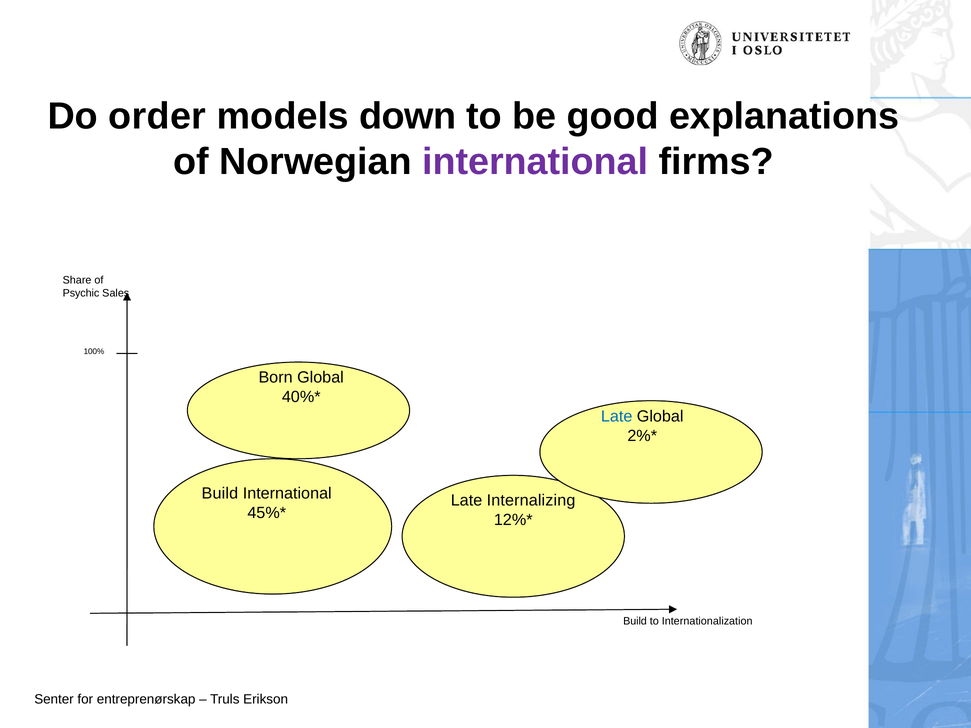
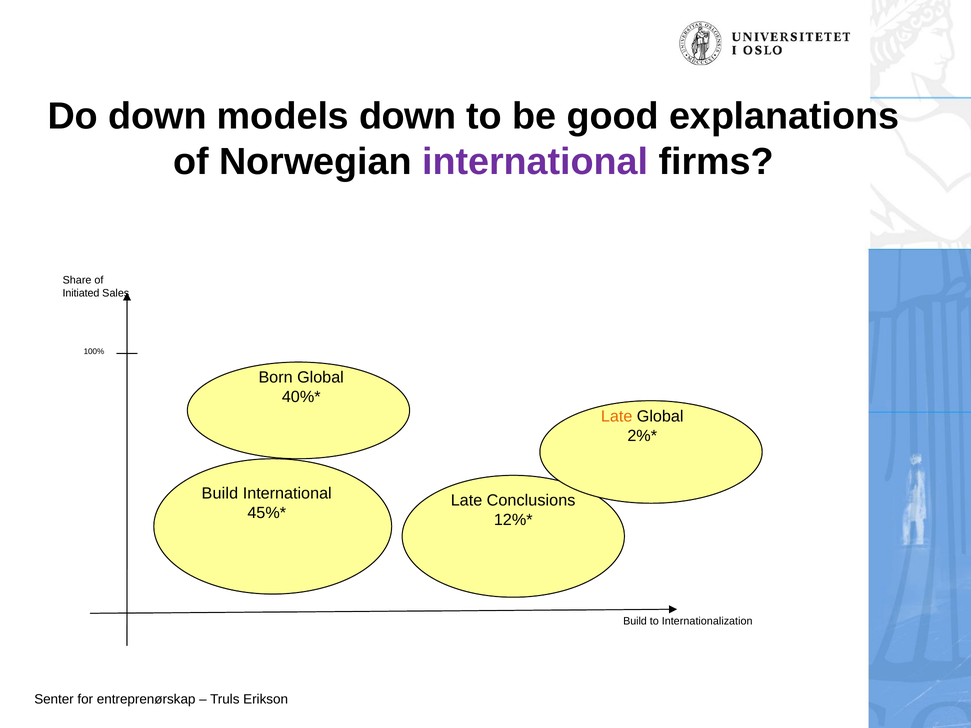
Do order: order -> down
Psychic: Psychic -> Initiated
Late at (617, 416) colour: blue -> orange
Internalizing: Internalizing -> Conclusions
